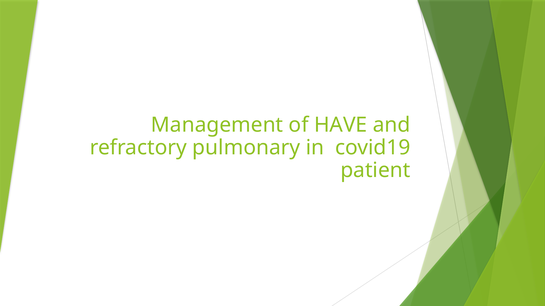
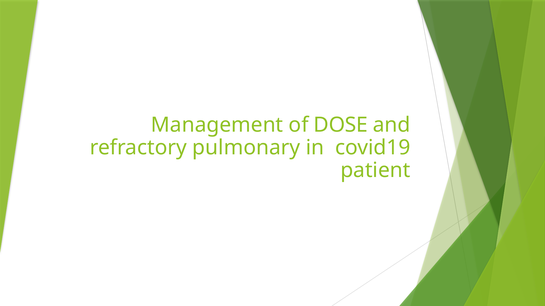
HAVE: HAVE -> DOSE
